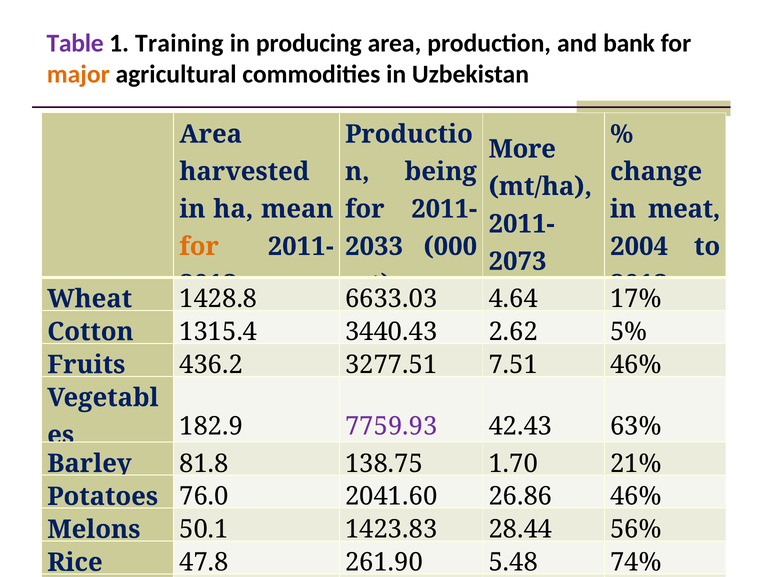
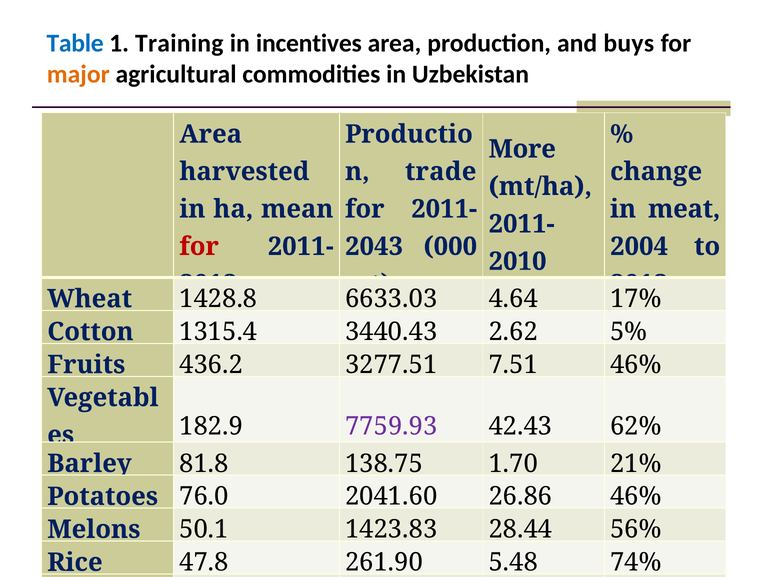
Table colour: purple -> blue
producing: producing -> incentives
bank: bank -> buys
being: being -> trade
for at (199, 246) colour: orange -> red
2033: 2033 -> 2043
2073: 2073 -> 2010
63%: 63% -> 62%
